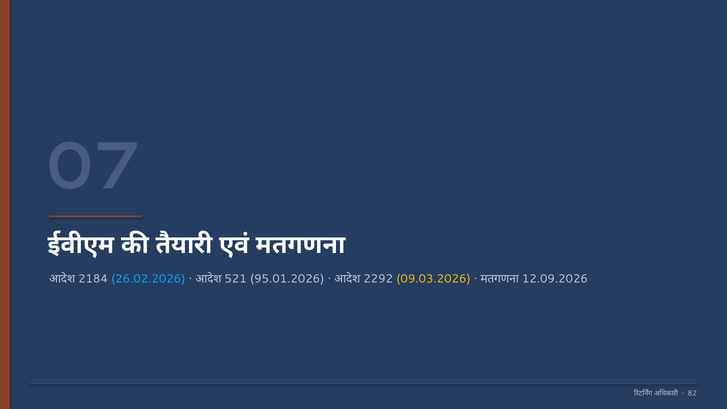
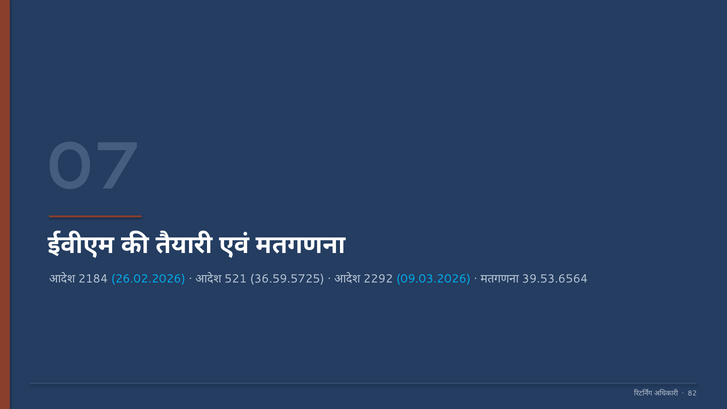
95.01.2026: 95.01.2026 -> 36.59.5725
09.03.2026 colour: yellow -> light blue
12.09.2026: 12.09.2026 -> 39.53.6564
